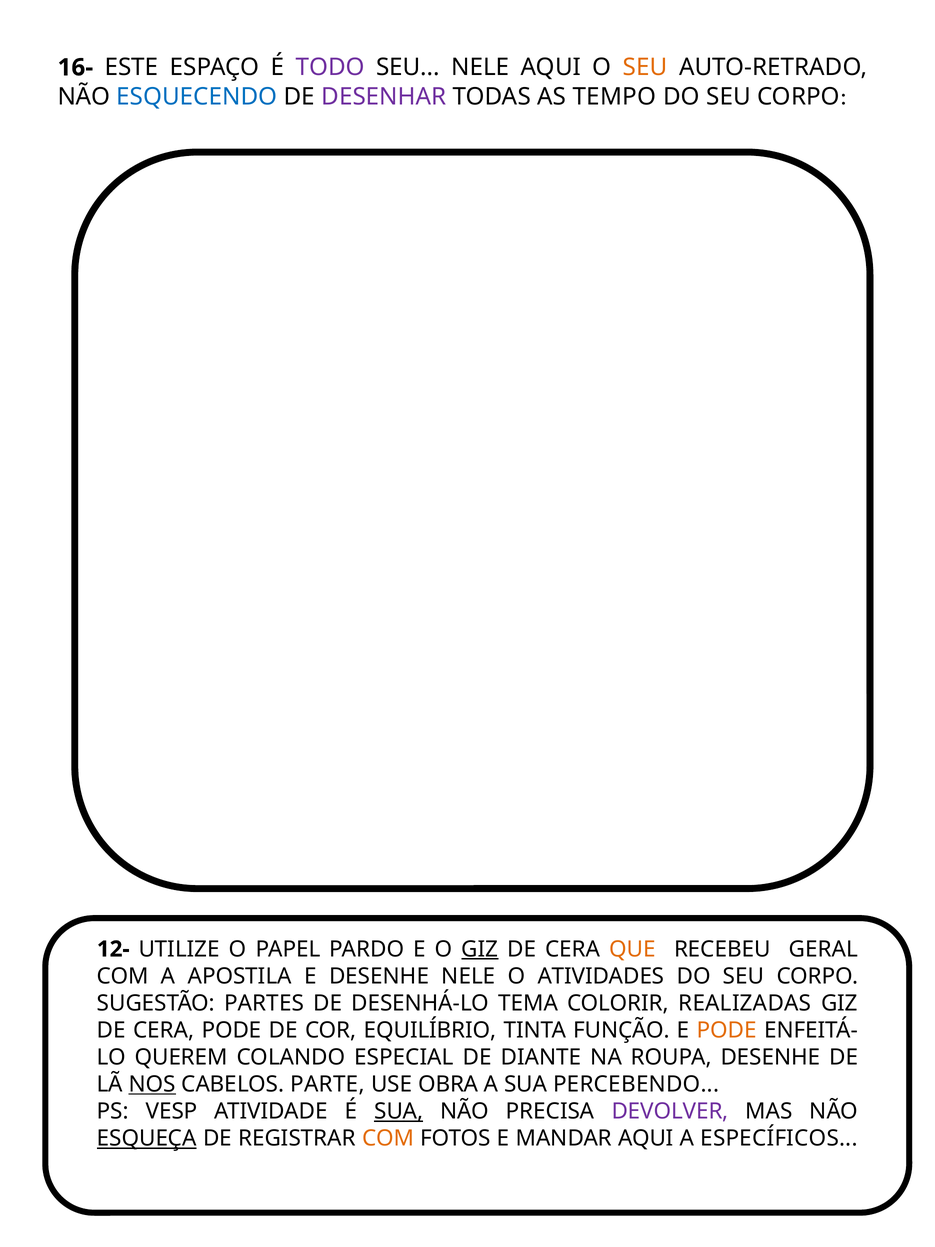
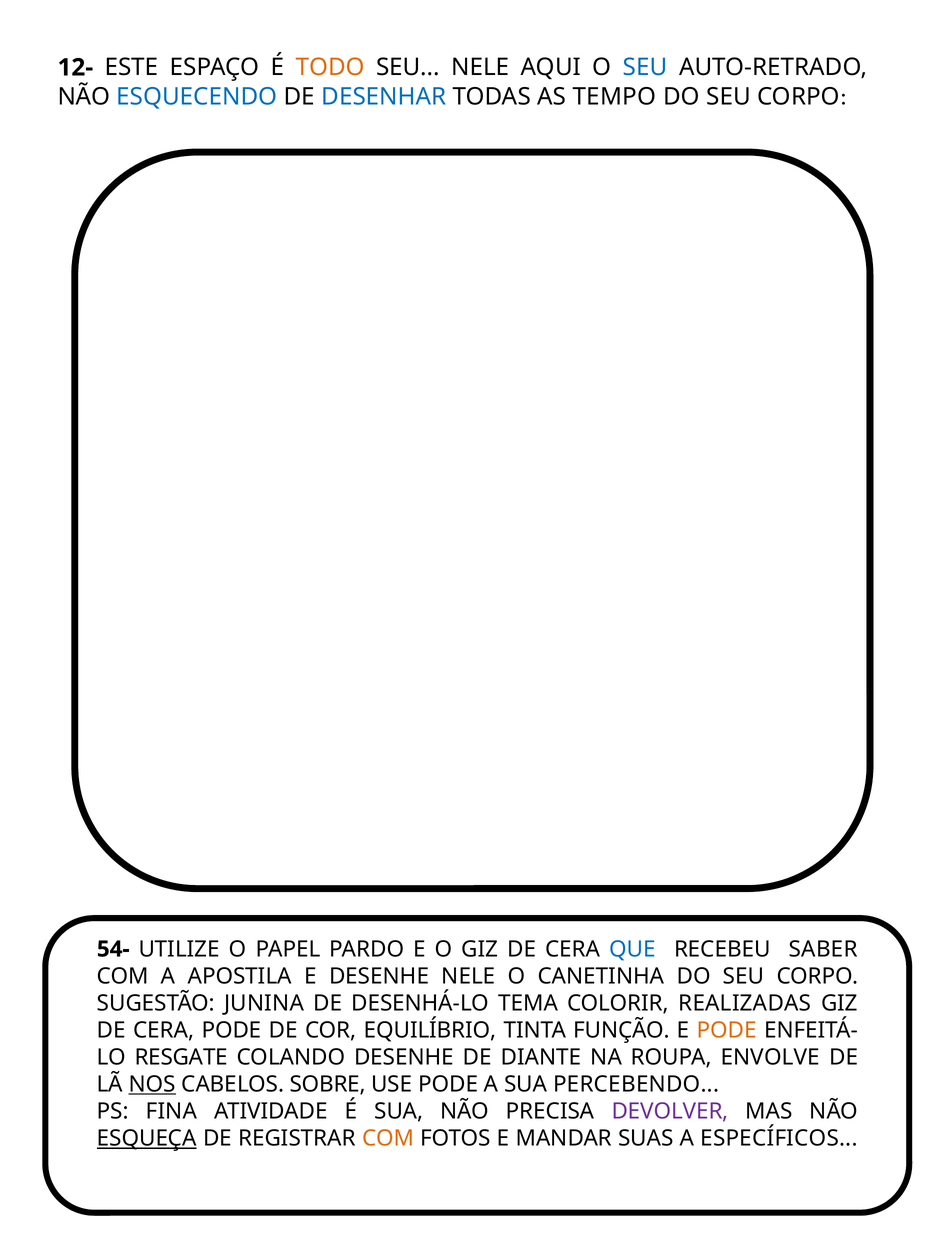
16-: 16- -> 12-
TODO colour: purple -> orange
SEU at (645, 67) colour: orange -> blue
DESENHAR colour: purple -> blue
12-: 12- -> 54-
GIZ at (480, 949) underline: present -> none
QUE colour: orange -> blue
GERAL: GERAL -> SABER
ATIVIDADES: ATIVIDADES -> CANETINHA
PARTES: PARTES -> JUNINA
QUEREM: QUEREM -> RESGATE
COLANDO ESPECIAL: ESPECIAL -> DESENHE
ROUPA DESENHE: DESENHE -> ENVOLVE
PARTE: PARTE -> SOBRE
USE OBRA: OBRA -> PODE
VESP: VESP -> FINA
SUA at (399, 1111) underline: present -> none
MANDAR AQUI: AQUI -> SUAS
